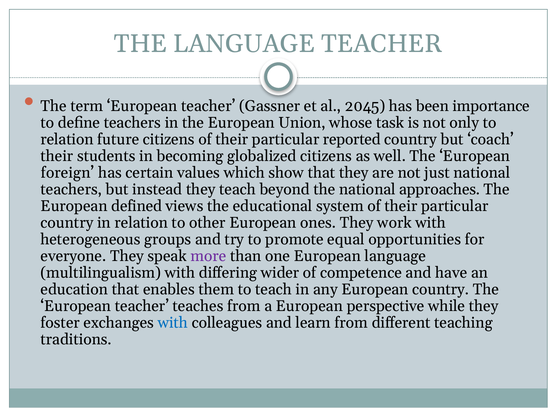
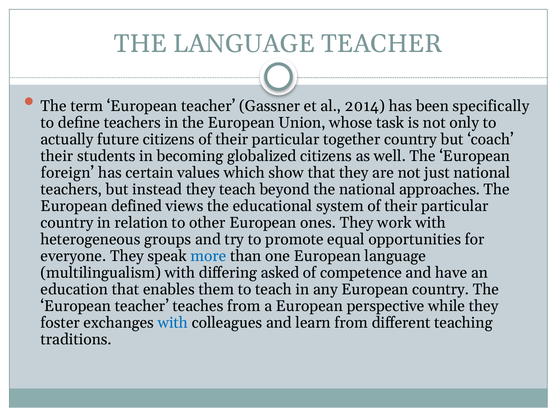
2045: 2045 -> 2014
importance: importance -> specifically
relation at (67, 140): relation -> actually
reported: reported -> together
more colour: purple -> blue
wider: wider -> asked
